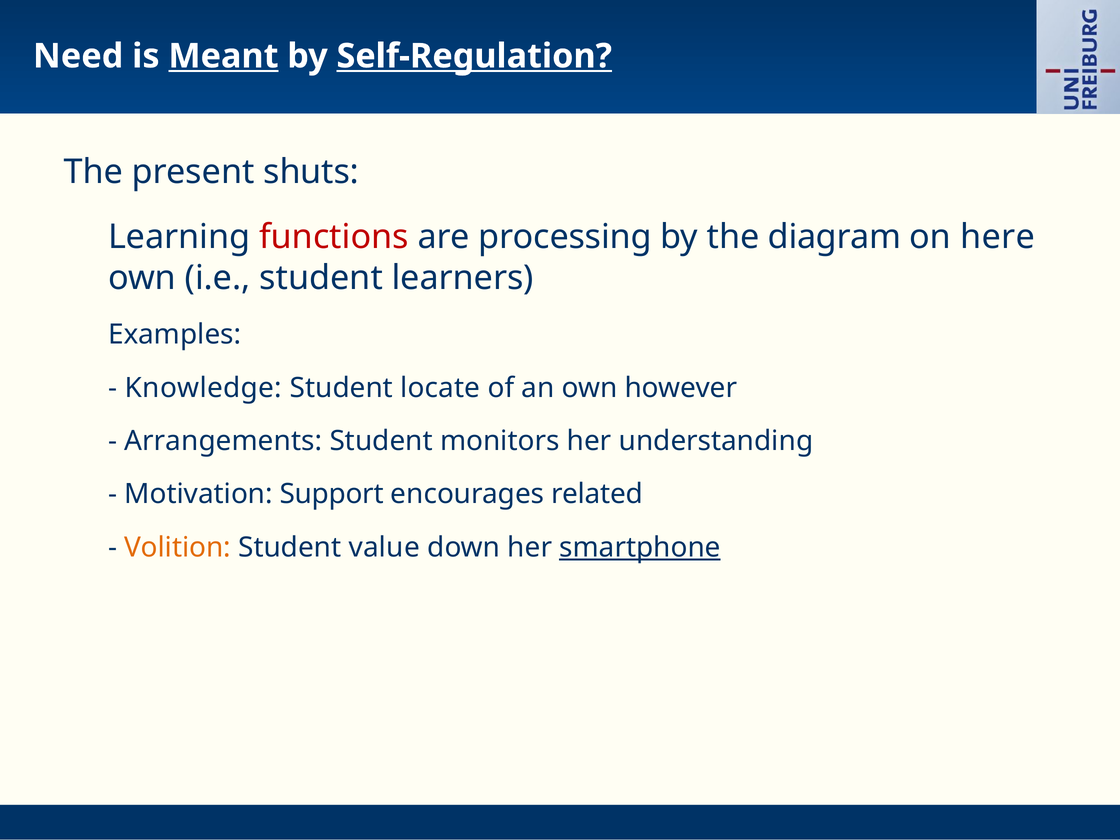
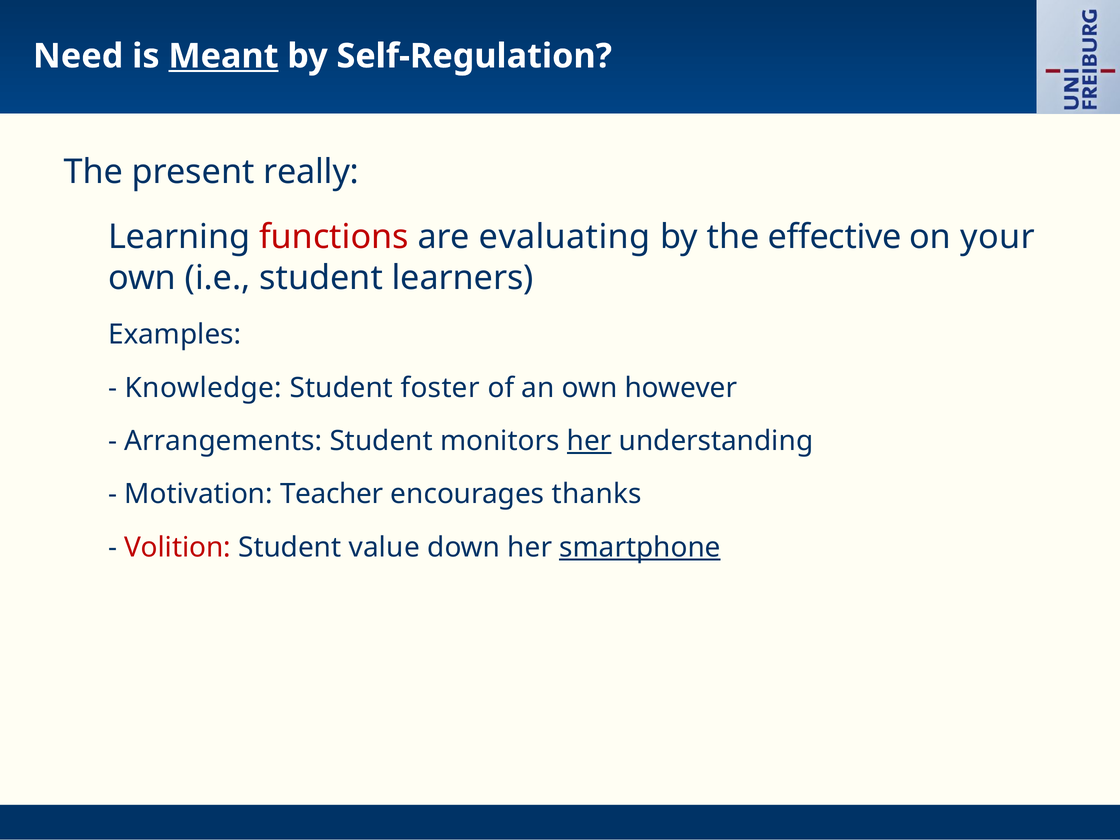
Self-Regulation underline: present -> none
shuts: shuts -> really
processing: processing -> evaluating
diagram: diagram -> effective
here: here -> your
locate: locate -> foster
her at (589, 441) underline: none -> present
Support: Support -> Teacher
related: related -> thanks
Volition colour: orange -> red
